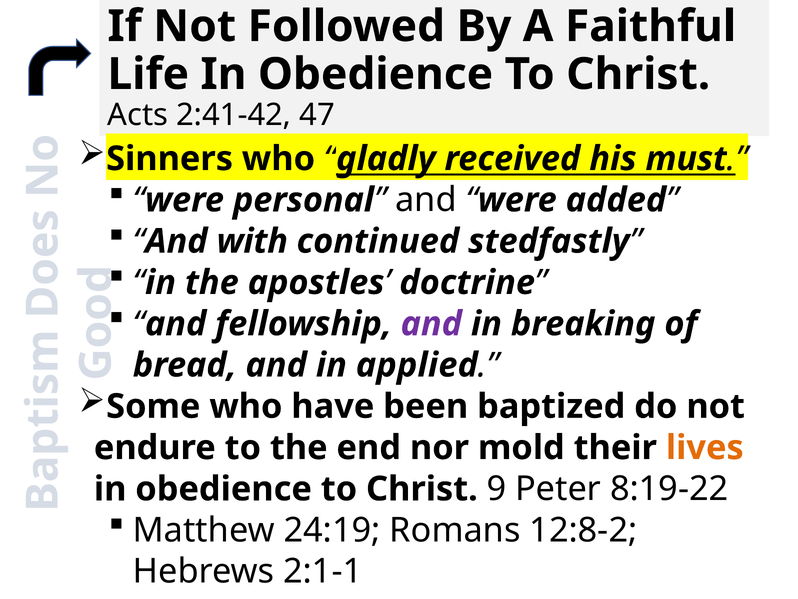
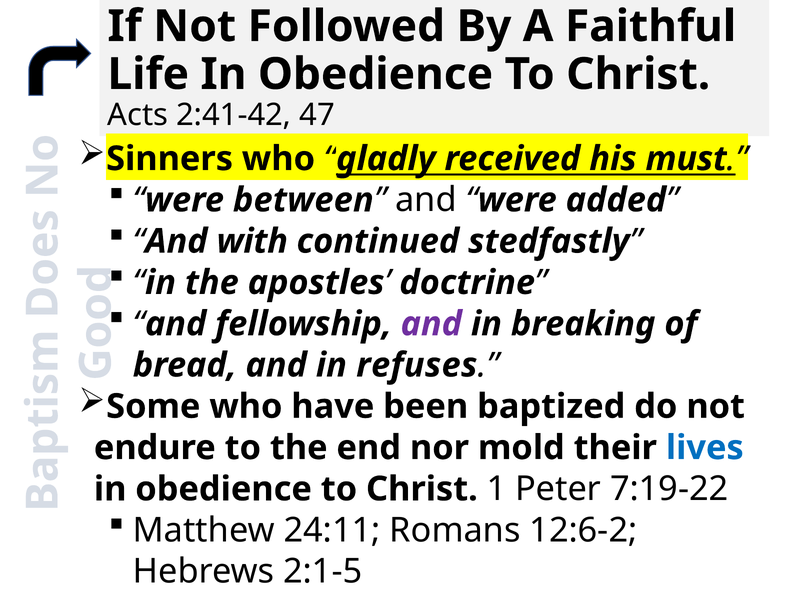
personal: personal -> between
applied: applied -> refuses
lives colour: orange -> blue
9: 9 -> 1
8:19-22: 8:19-22 -> 7:19-22
24:19: 24:19 -> 24:11
12:8-2: 12:8-2 -> 12:6-2
2:1-1: 2:1-1 -> 2:1-5
